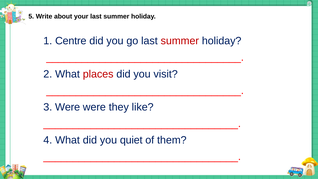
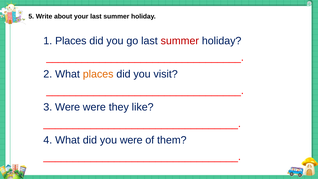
1 Centre: Centre -> Places
places at (98, 74) colour: red -> orange
you quiet: quiet -> were
